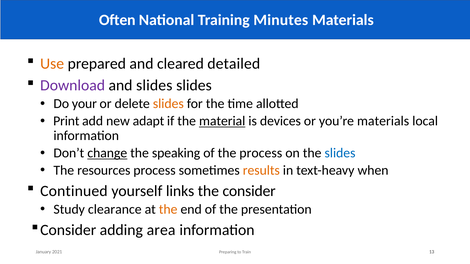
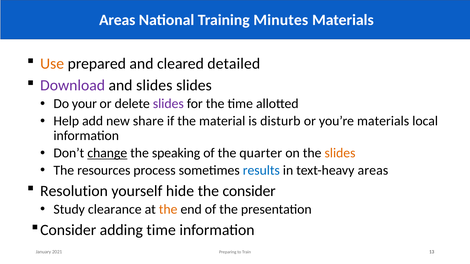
Often at (117, 20): Often -> Areas
slides at (168, 104) colour: orange -> purple
Print: Print -> Help
adapt: adapt -> share
material underline: present -> none
devices: devices -> disturb
the process: process -> quarter
slides at (340, 153) colour: blue -> orange
results colour: orange -> blue
text-heavy when: when -> areas
Continued: Continued -> Resolution
links: links -> hide
adding area: area -> time
